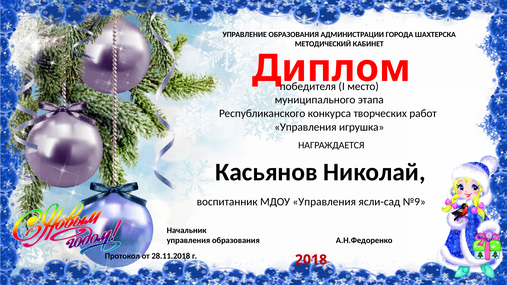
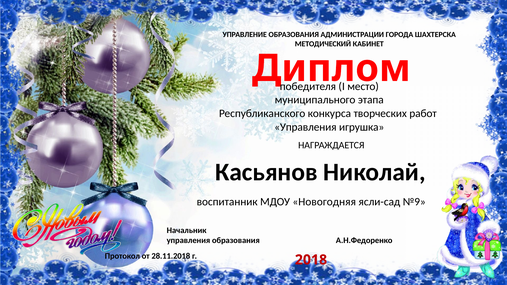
МДОУ Управления: Управления -> Новогодняя
